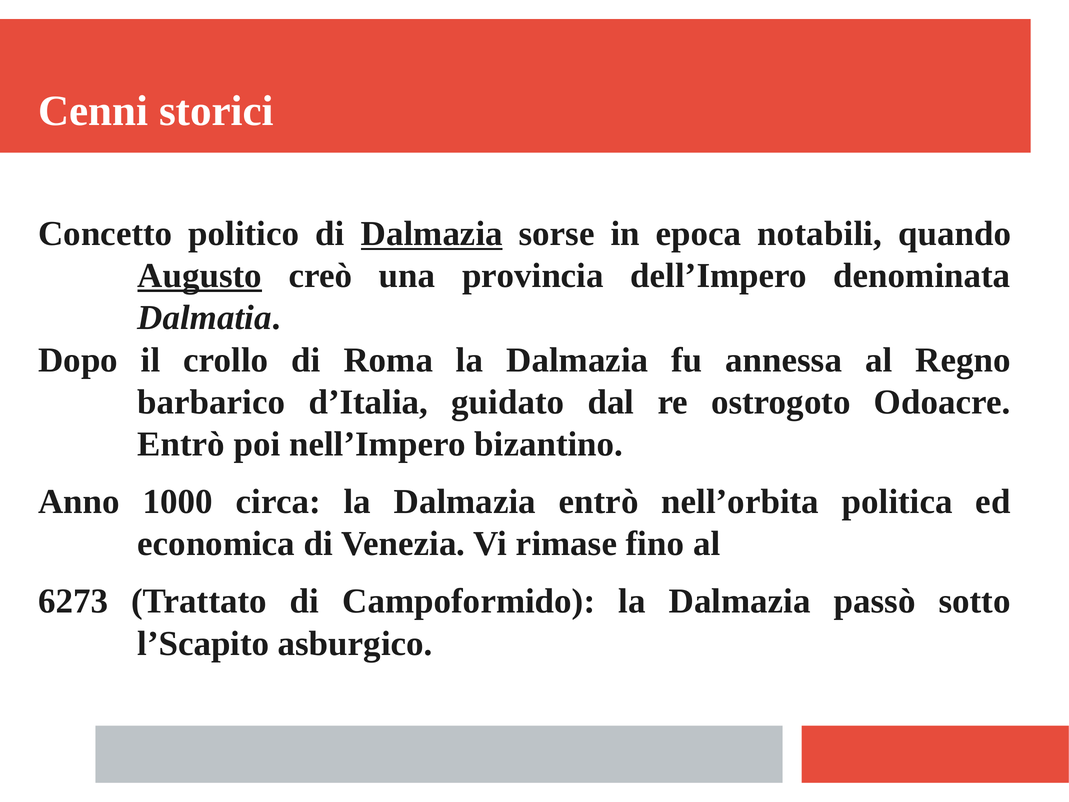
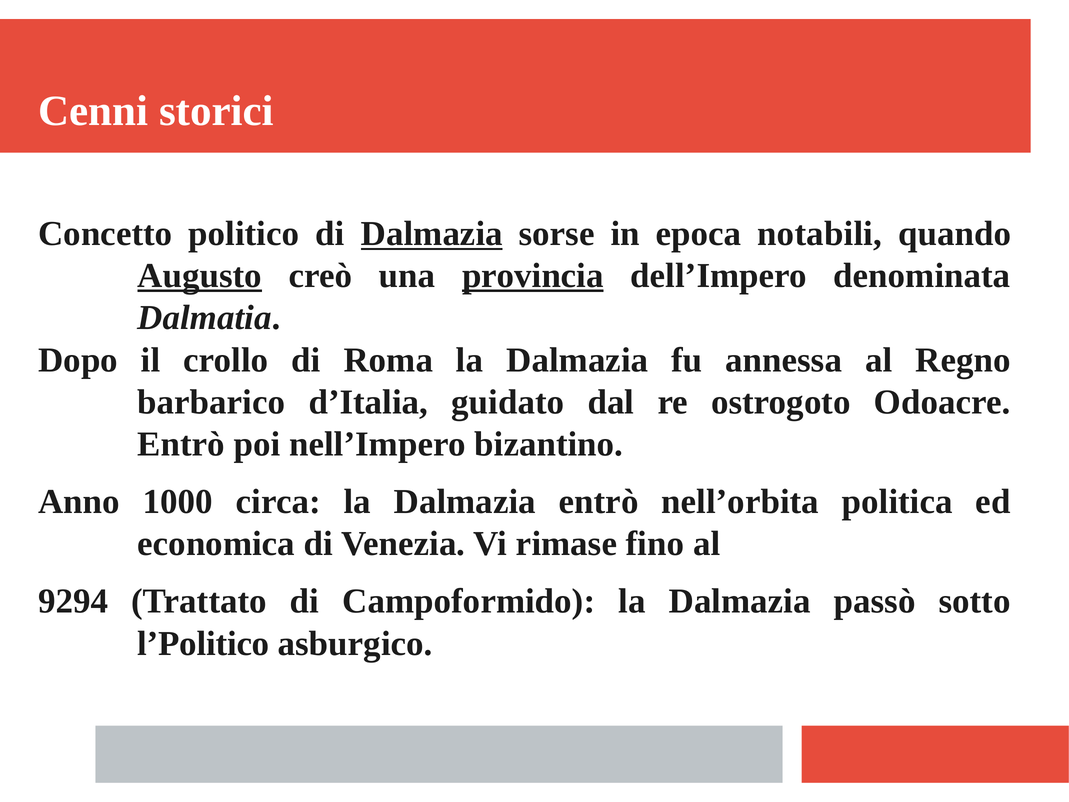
provincia underline: none -> present
6273: 6273 -> 9294
l’Scapito: l’Scapito -> l’Politico
